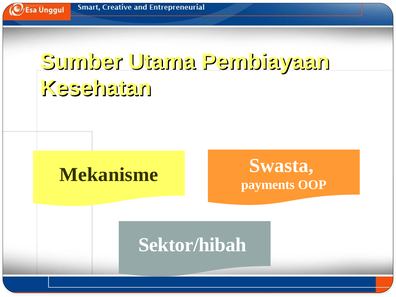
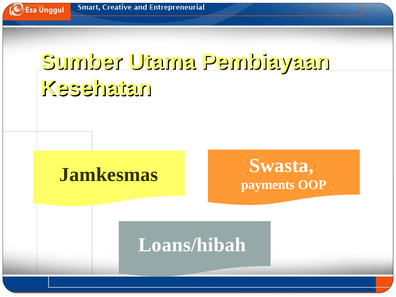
Mekanisme: Mekanisme -> Jamkesmas
Sektor/hibah: Sektor/hibah -> Loans/hibah
